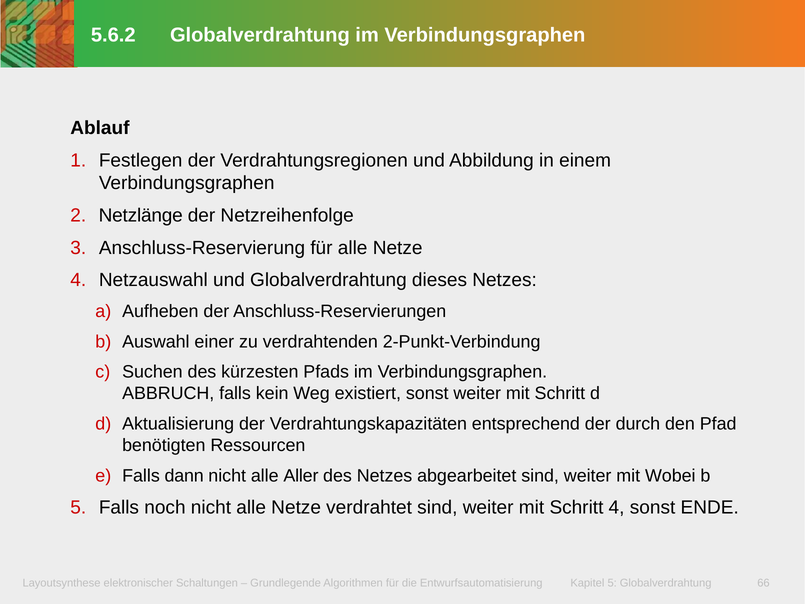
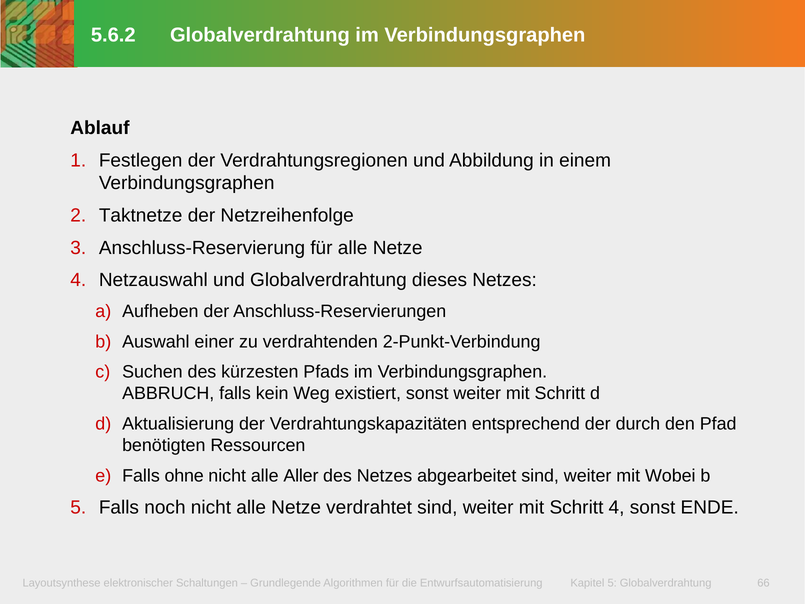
Netzlänge: Netzlänge -> Taktnetze
dann: dann -> ohne
